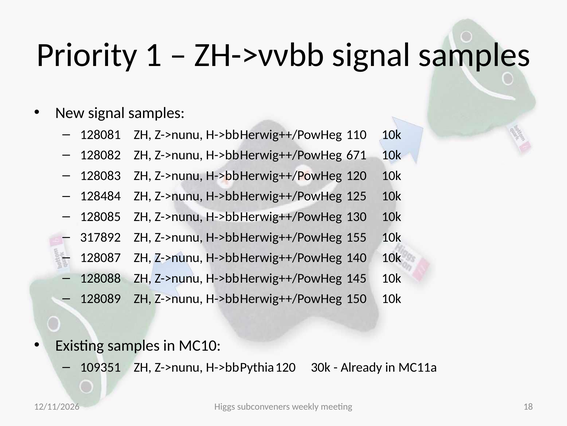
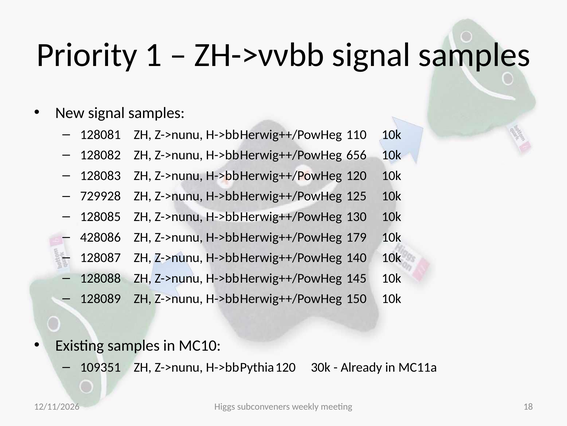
671: 671 -> 656
128484: 128484 -> 729928
317892: 317892 -> 428086
155: 155 -> 179
